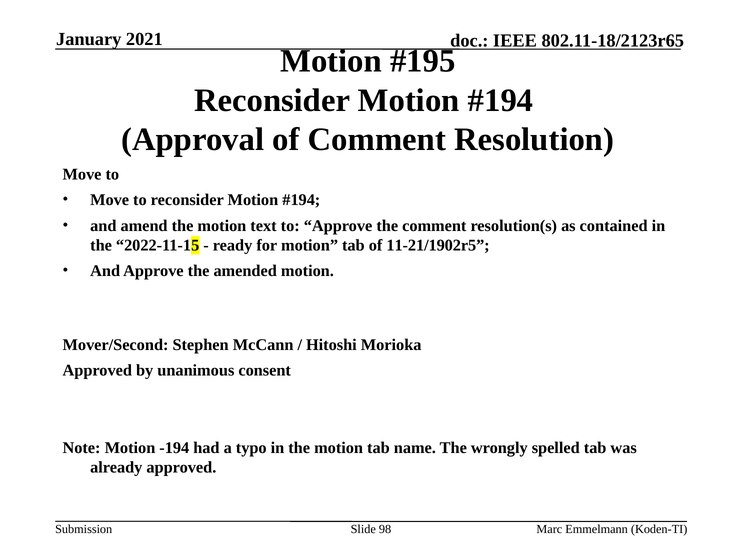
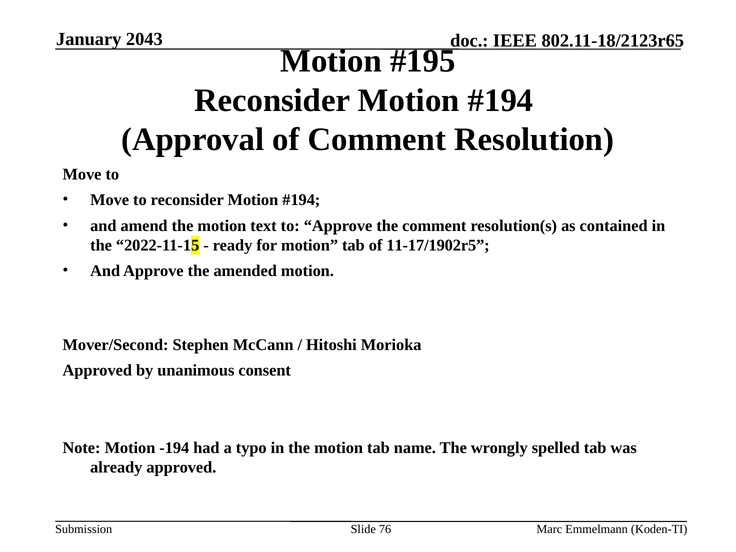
2021: 2021 -> 2043
11-21/1902r5: 11-21/1902r5 -> 11-17/1902r5
98: 98 -> 76
